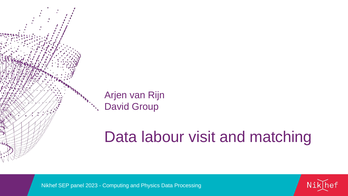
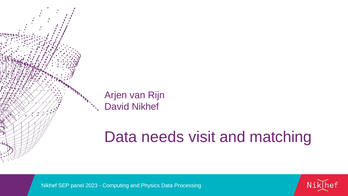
David Group: Group -> Nikhef
labour: labour -> needs
